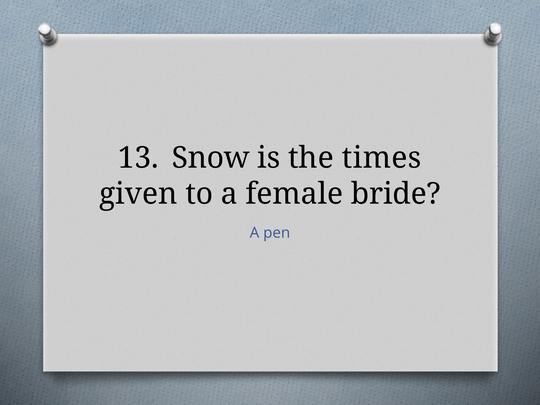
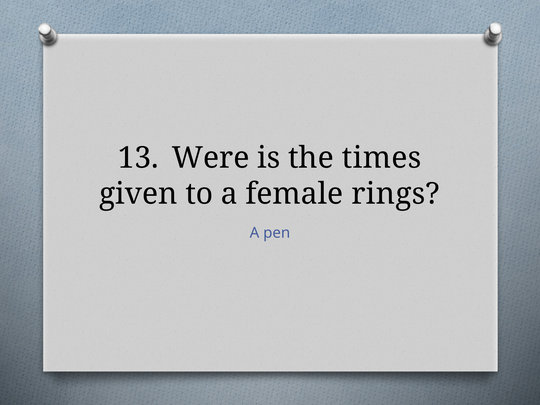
Snow: Snow -> Were
bride: bride -> rings
